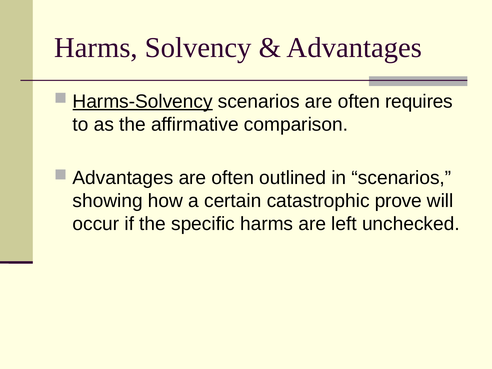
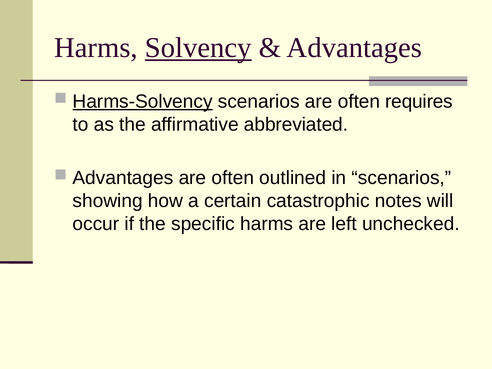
Solvency underline: none -> present
comparison: comparison -> abbreviated
prove: prove -> notes
